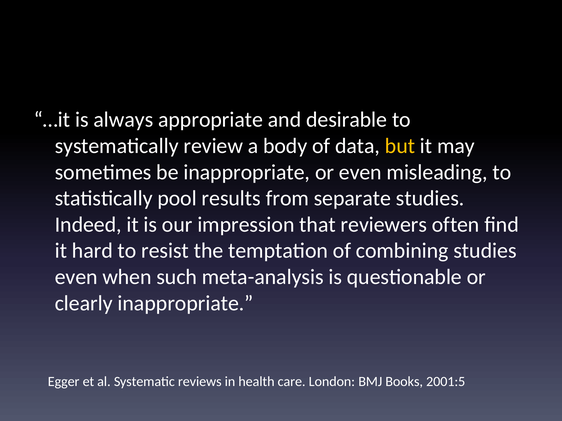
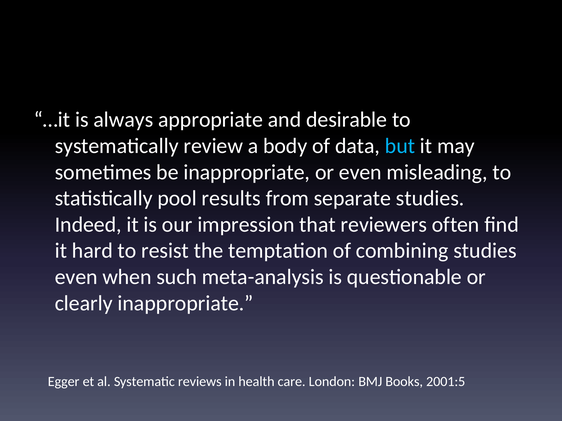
but colour: yellow -> light blue
